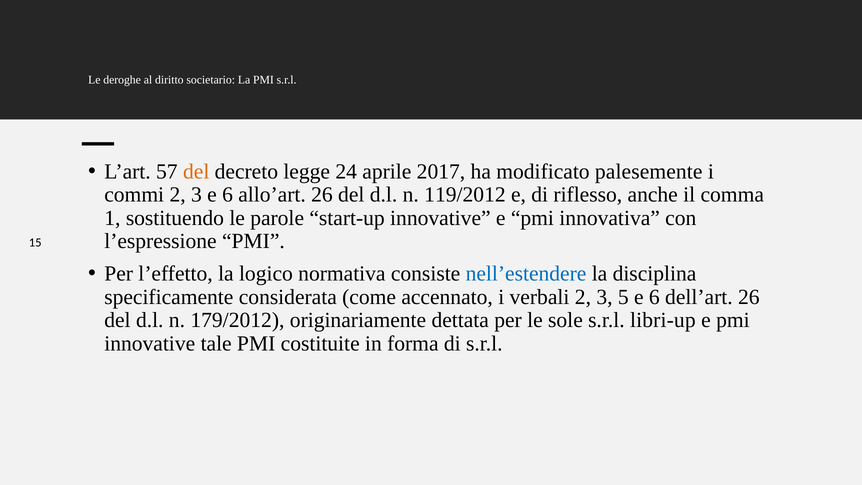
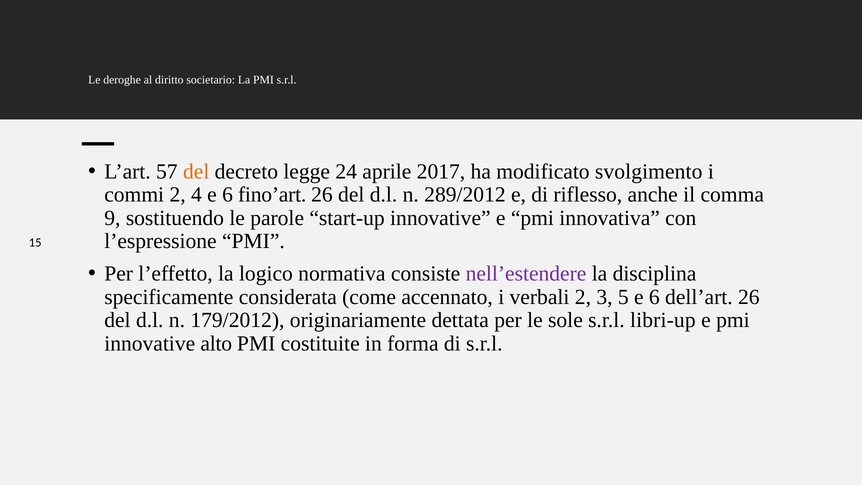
palesemente: palesemente -> svolgimento
commi 2 3: 3 -> 4
allo’art: allo’art -> fino’art
119/2012: 119/2012 -> 289/2012
1: 1 -> 9
nell’estendere colour: blue -> purple
tale: tale -> alto
